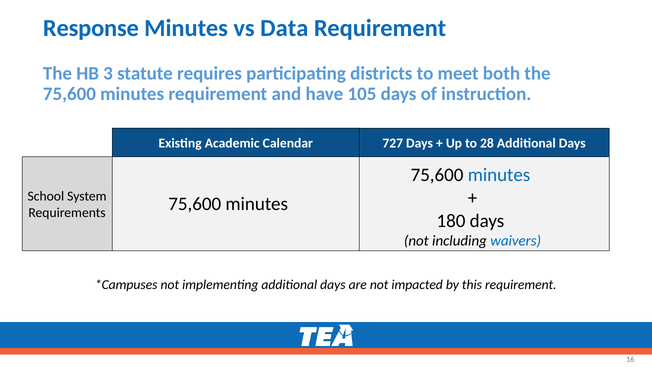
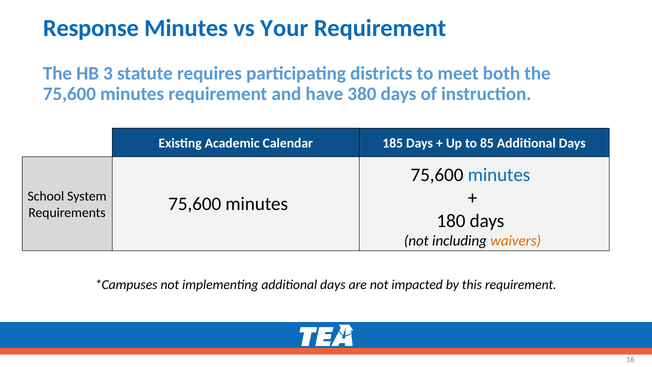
Data: Data -> Your
105: 105 -> 380
727: 727 -> 185
28: 28 -> 85
waivers colour: blue -> orange
